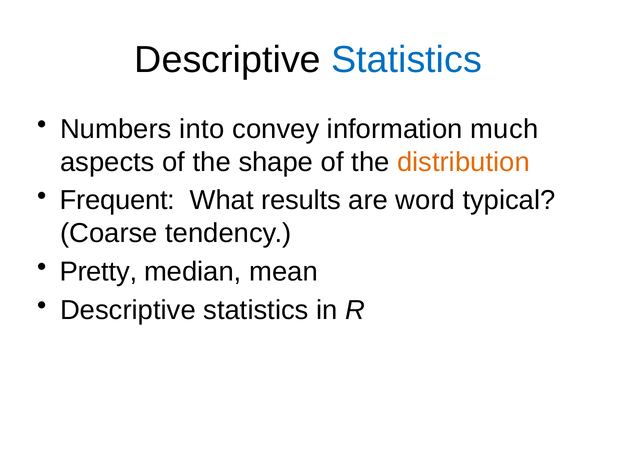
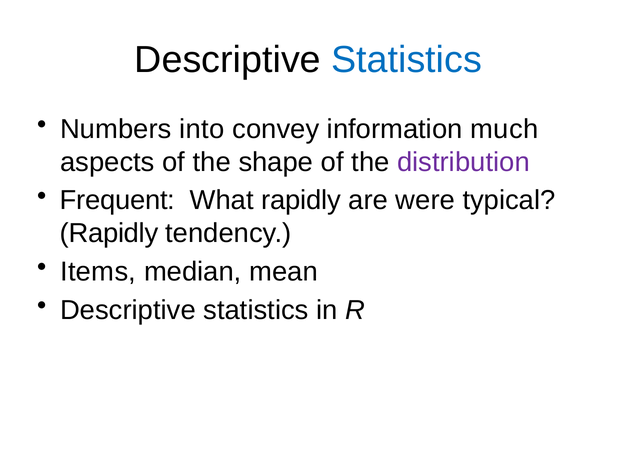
distribution colour: orange -> purple
What results: results -> rapidly
word: word -> were
Coarse at (109, 234): Coarse -> Rapidly
Pretty: Pretty -> Items
